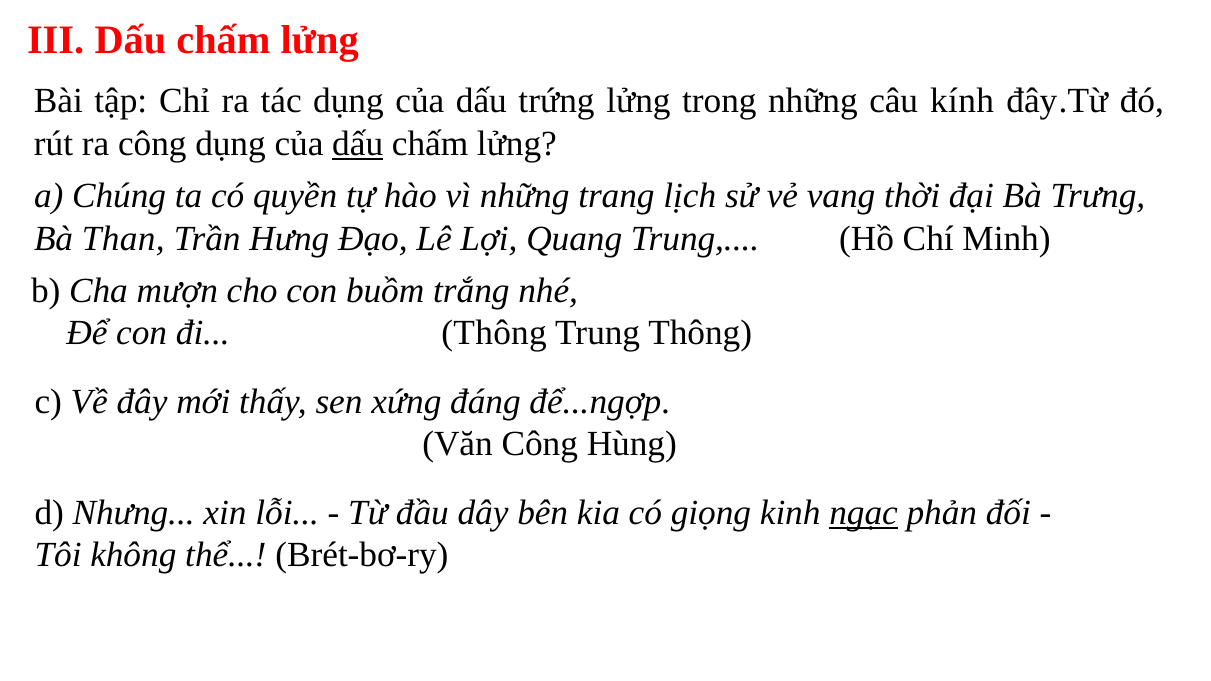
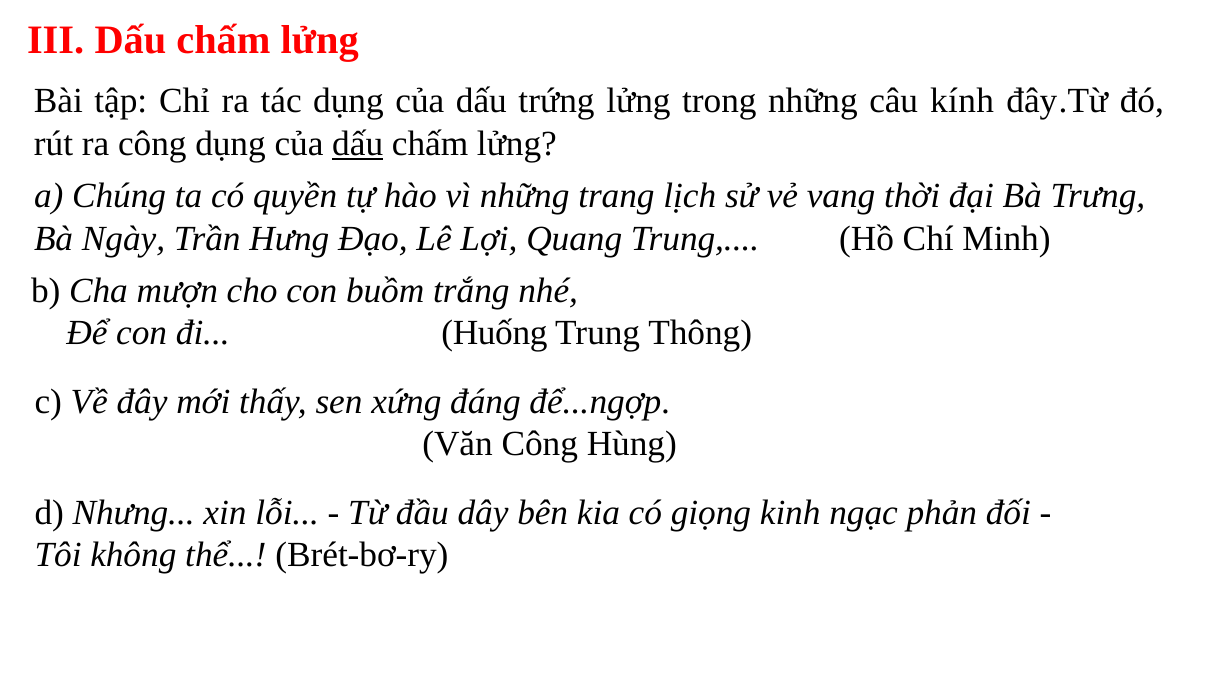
Than: Than -> Ngày
đi Thông: Thông -> Huống
ngạc underline: present -> none
